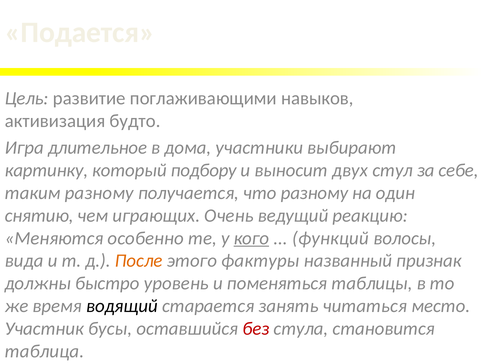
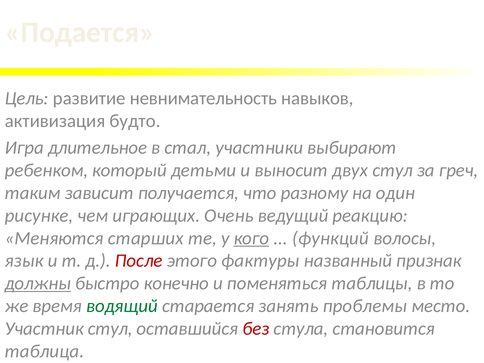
поглаживающими: поглаживающими -> невнимательность
дома: дома -> стал
картинку: картинку -> ребенком
подбору: подбору -> детьми
себе: себе -> греч
таким разному: разному -> зависит
снятию: снятию -> рисунке
особенно: особенно -> старших
вида: вида -> язык
После colour: orange -> red
должны underline: none -> present
уровень: уровень -> конечно
водящий colour: black -> green
читаться: читаться -> проблемы
Участник бусы: бусы -> стул
